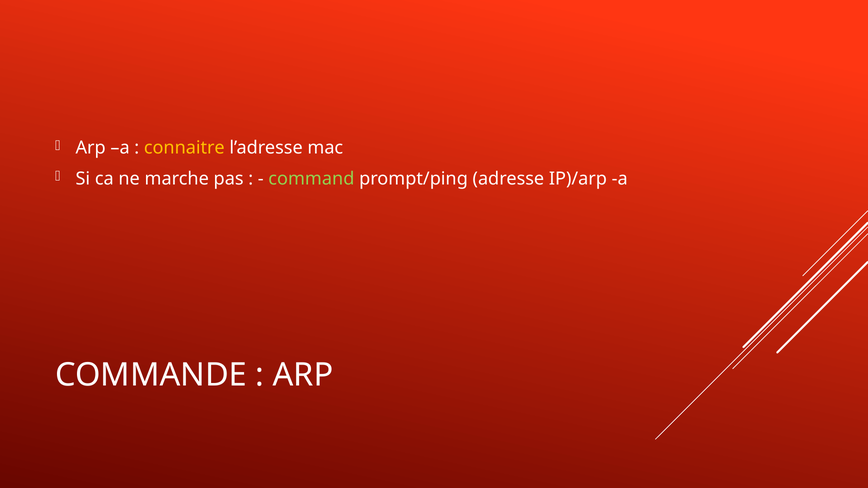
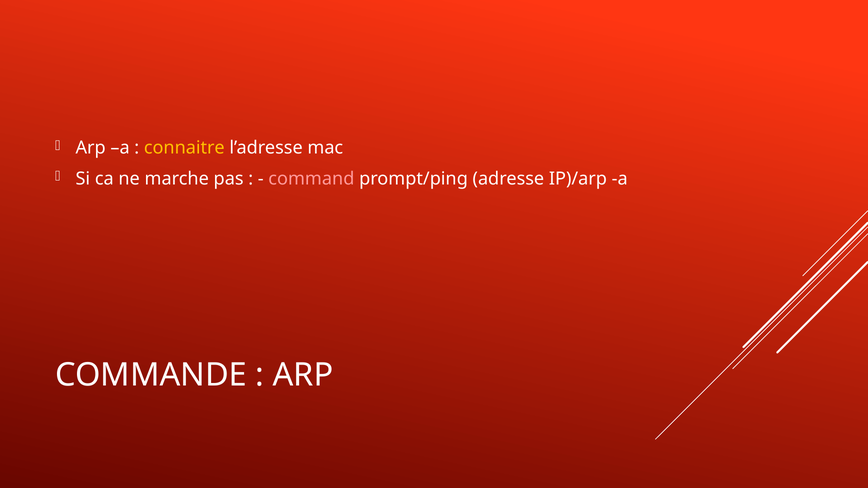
command colour: light green -> pink
